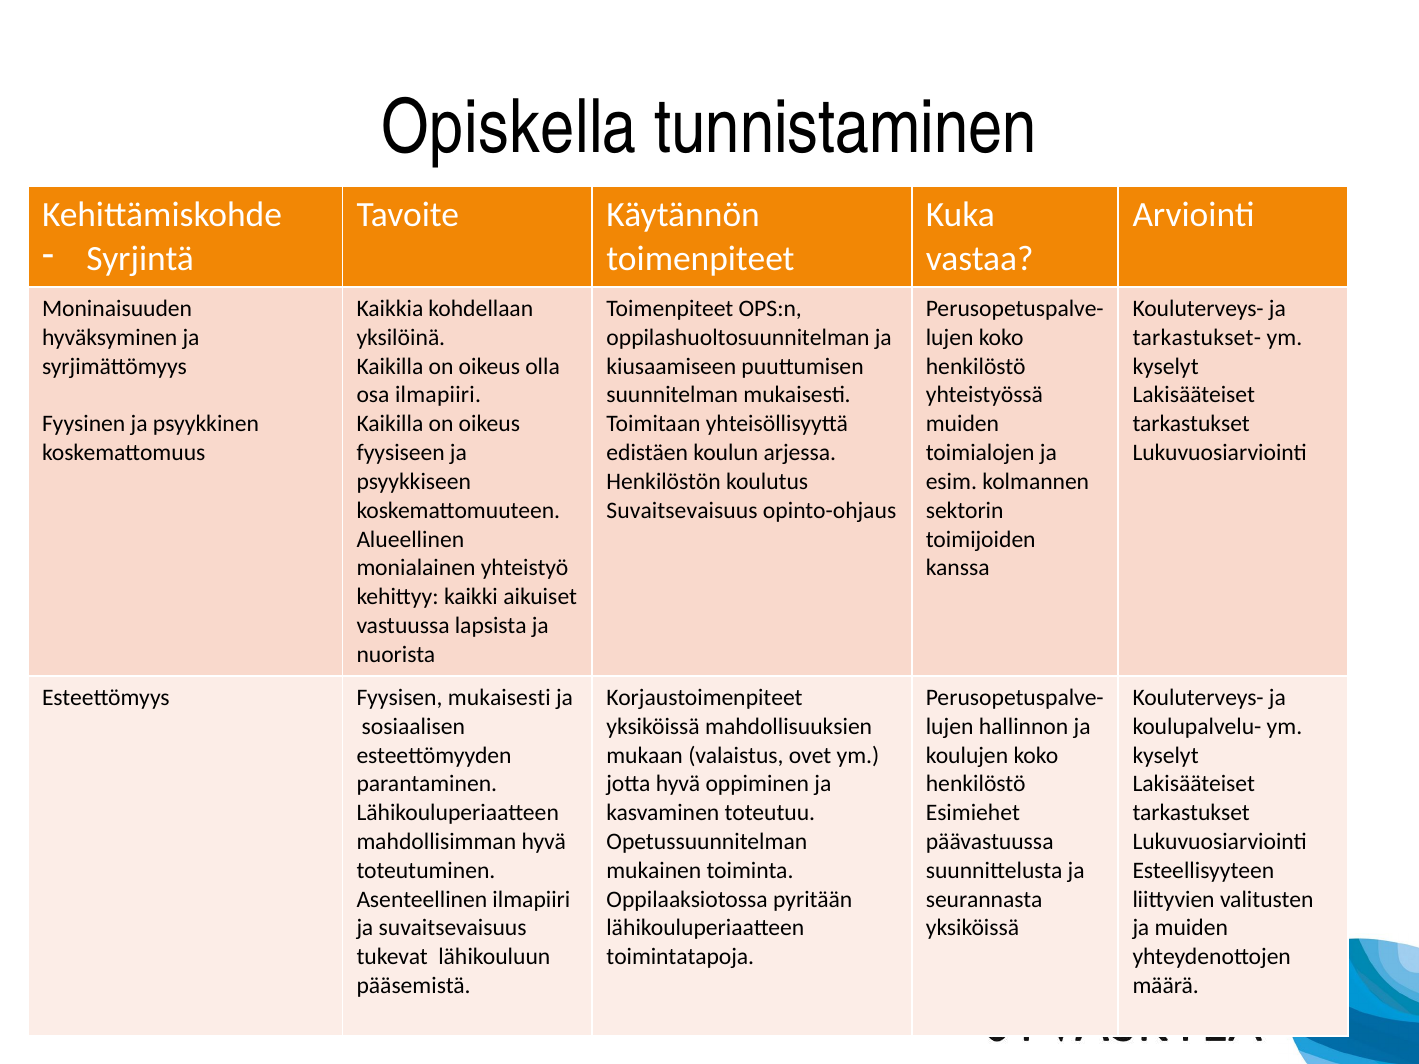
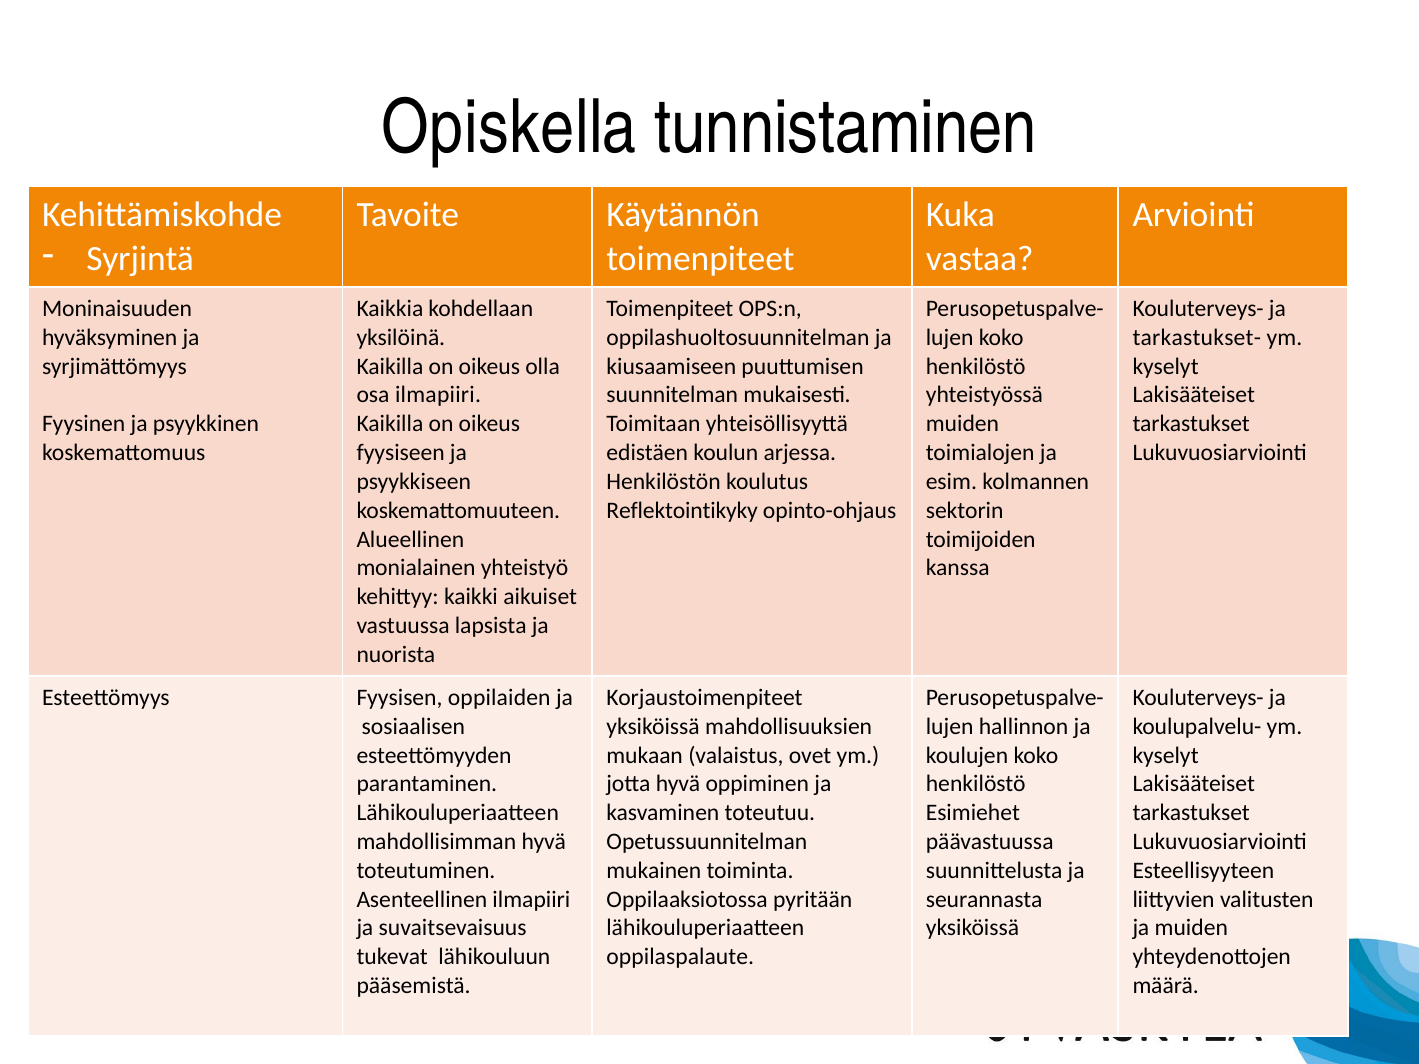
Suvaitsevaisuus at (682, 511): Suvaitsevaisuus -> Reflektointikyky
Fyysisen mukaisesti: mukaisesti -> oppilaiden
toimintatapoja: toimintatapoja -> oppilaspalaute
